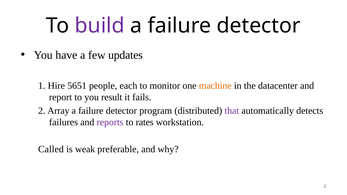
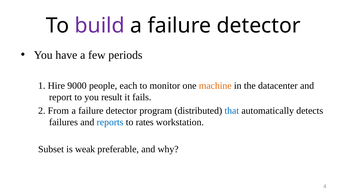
updates: updates -> periods
5651: 5651 -> 9000
Array: Array -> From
that colour: purple -> blue
reports colour: purple -> blue
Called: Called -> Subset
